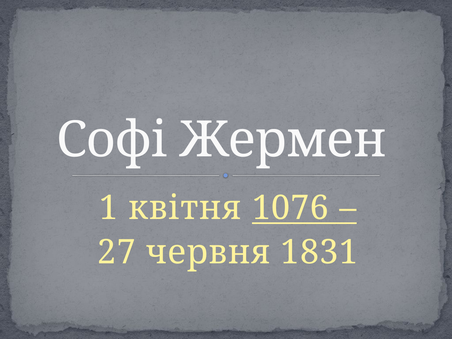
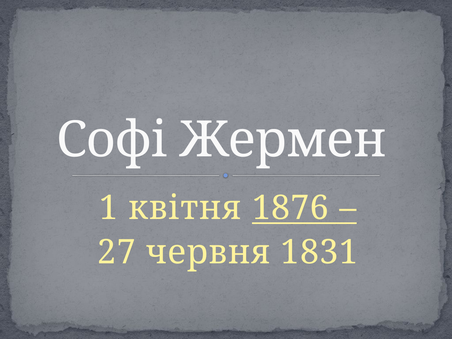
1076: 1076 -> 1876
